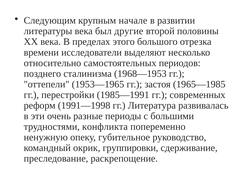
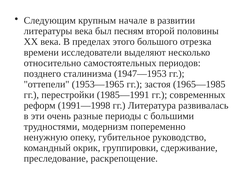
другие: другие -> песням
1968—1953: 1968—1953 -> 1947—1953
конфликта: конфликта -> модернизм
